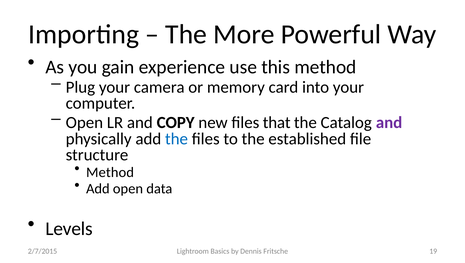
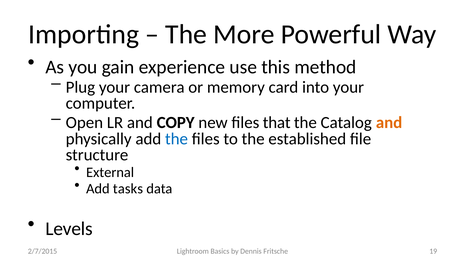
and at (389, 122) colour: purple -> orange
Method at (110, 172): Method -> External
Add open: open -> tasks
